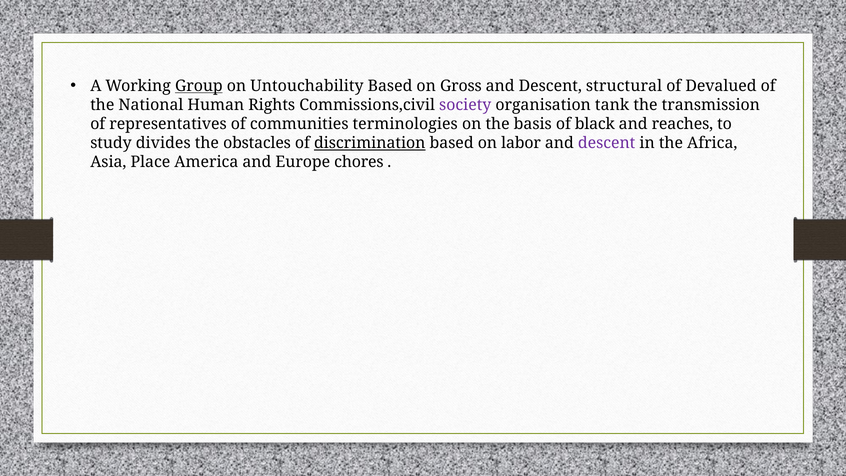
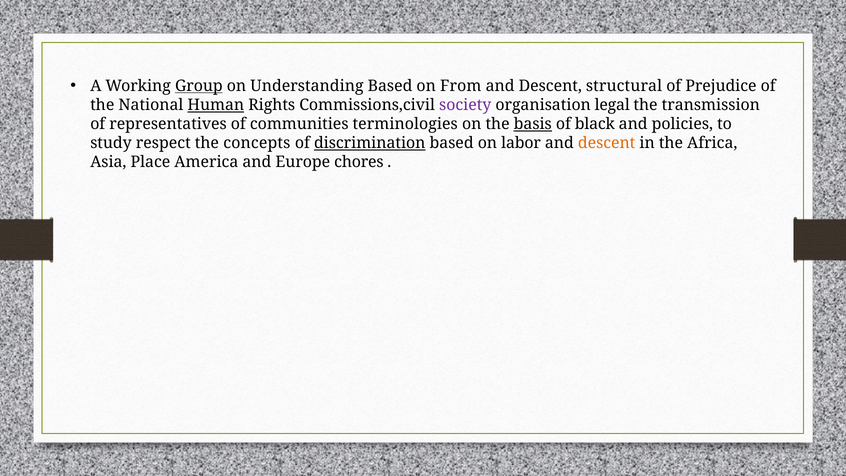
Untouchability: Untouchability -> Understanding
Gross: Gross -> From
Devalued: Devalued -> Prejudice
Human underline: none -> present
tank: tank -> legal
basis underline: none -> present
reaches: reaches -> policies
divides: divides -> respect
obstacles: obstacles -> concepts
descent at (607, 143) colour: purple -> orange
